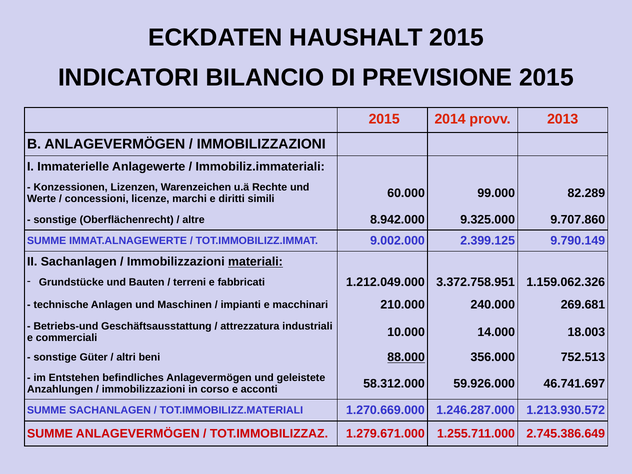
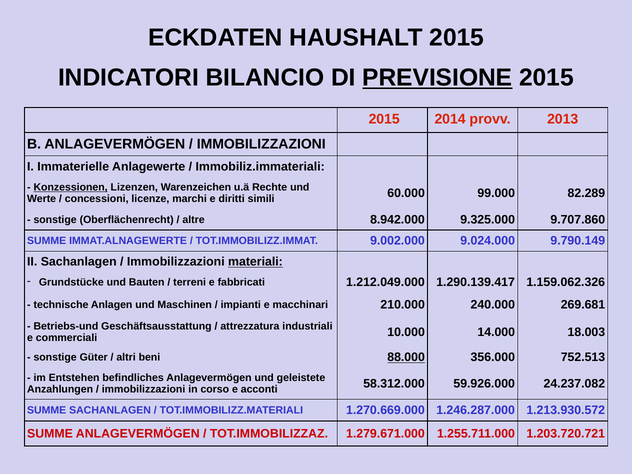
PREVISIONE underline: none -> present
Konzessionen underline: none -> present
2.399.125: 2.399.125 -> 9.024.000
3.372.758.951: 3.372.758.951 -> 1.290.139.417
46.741.697: 46.741.697 -> 24.237.082
2.745.386.649: 2.745.386.649 -> 1.203.720.721
